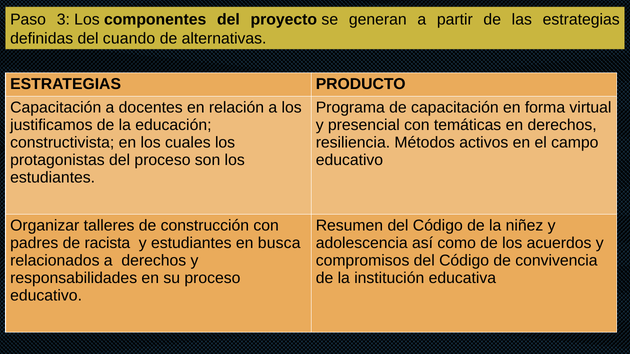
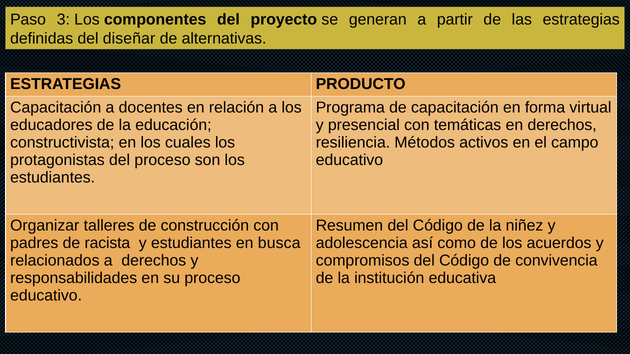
cuando: cuando -> diseñar
justificamos: justificamos -> educadores
